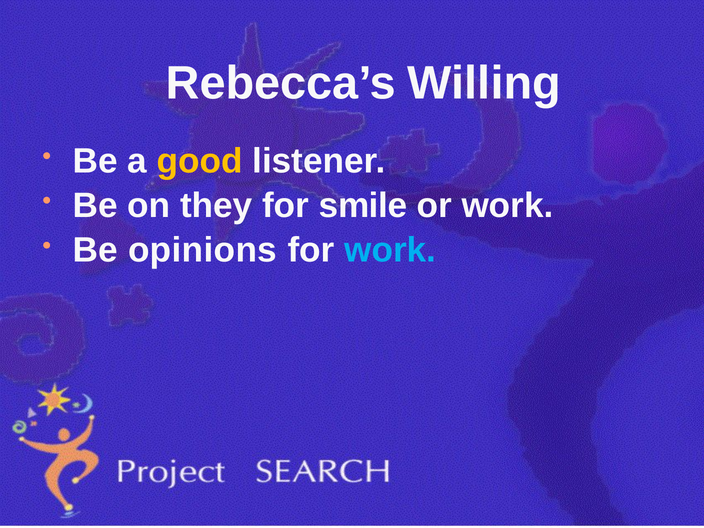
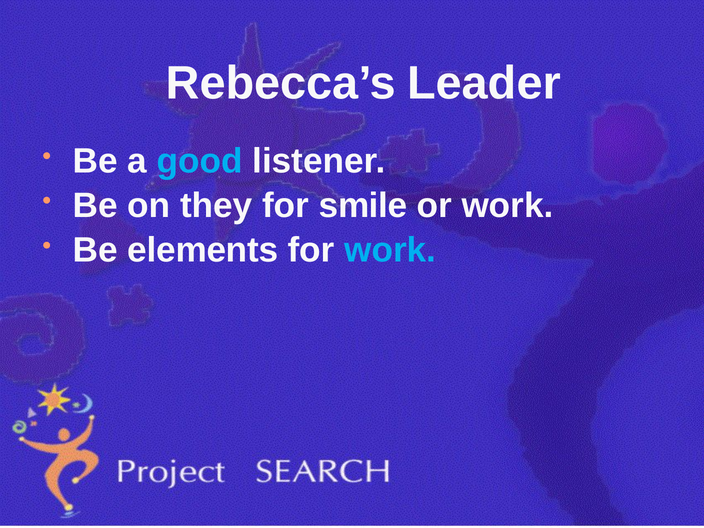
Willing: Willing -> Leader
good colour: yellow -> light blue
opinions: opinions -> elements
